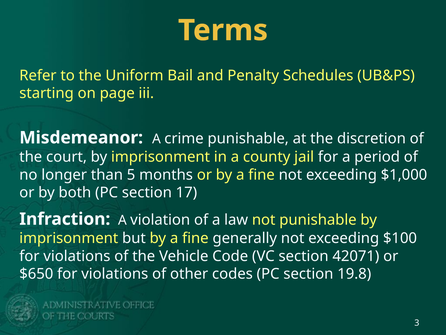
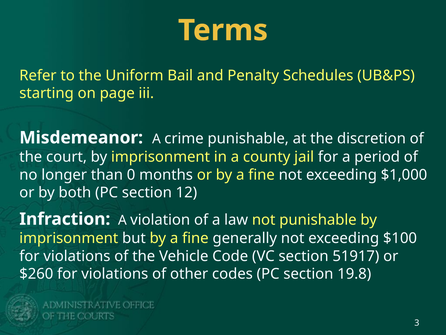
5: 5 -> 0
17: 17 -> 12
42071: 42071 -> 51917
$650: $650 -> $260
